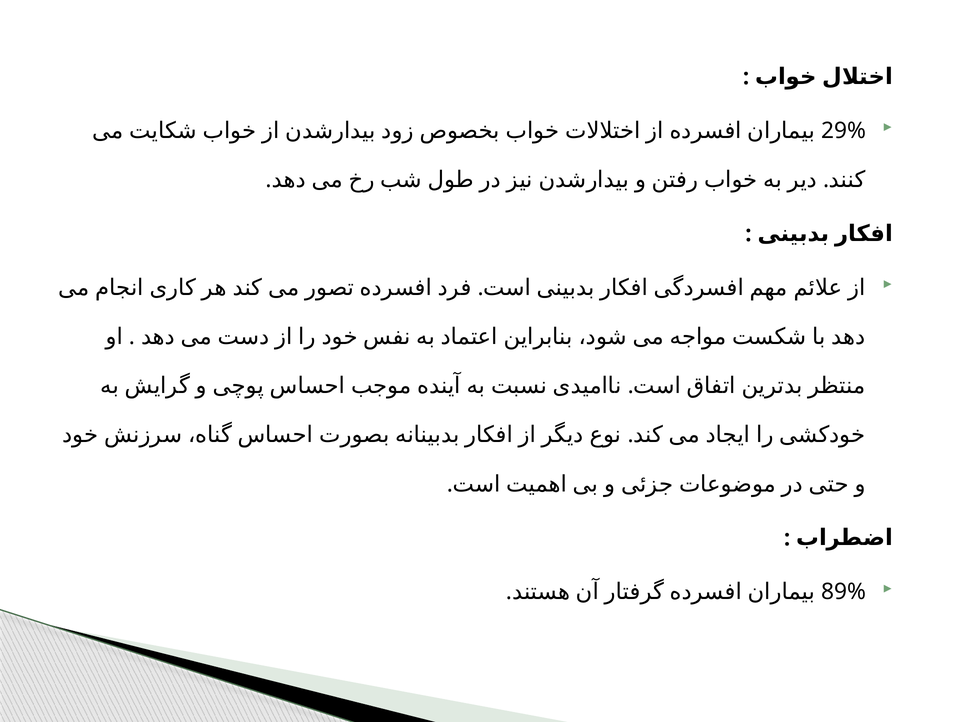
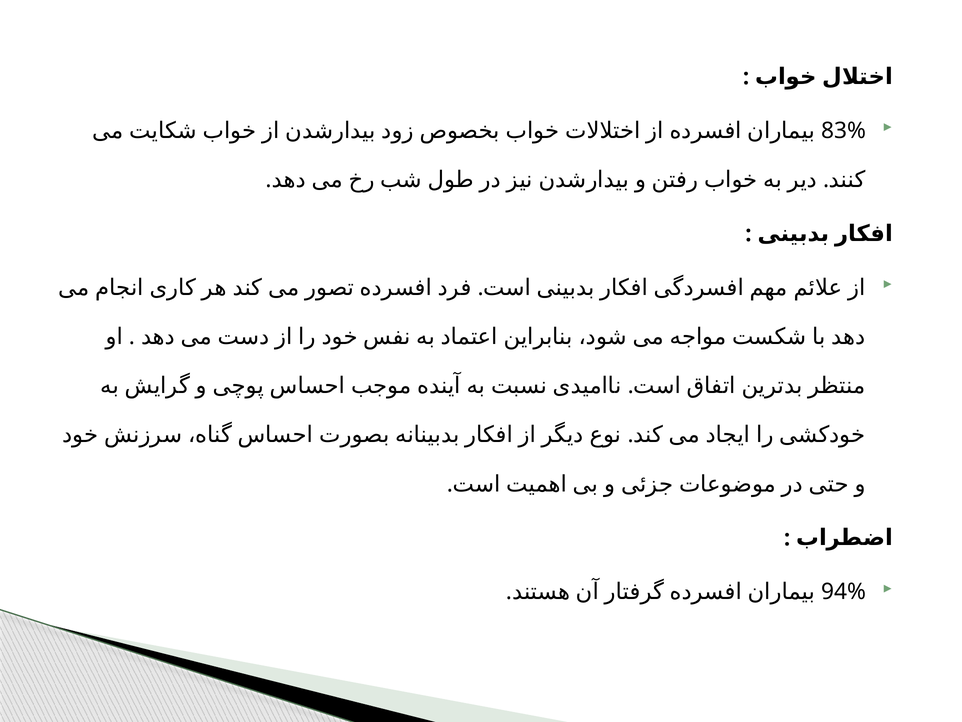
29%: 29% -> 83%
89%: 89% -> 94%
